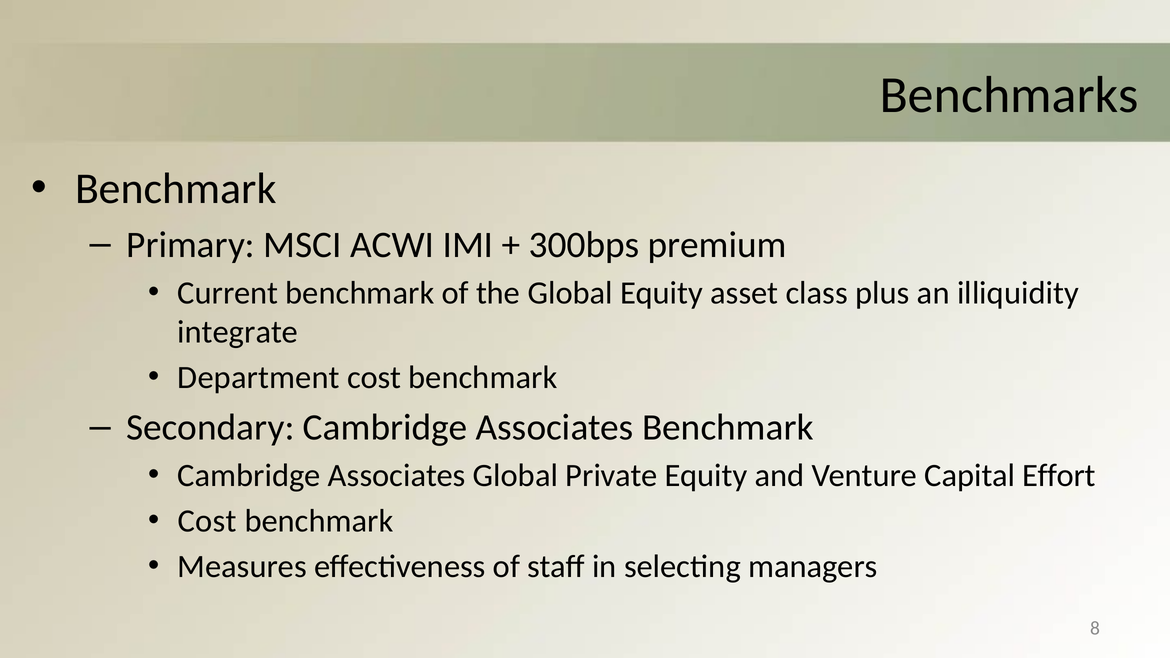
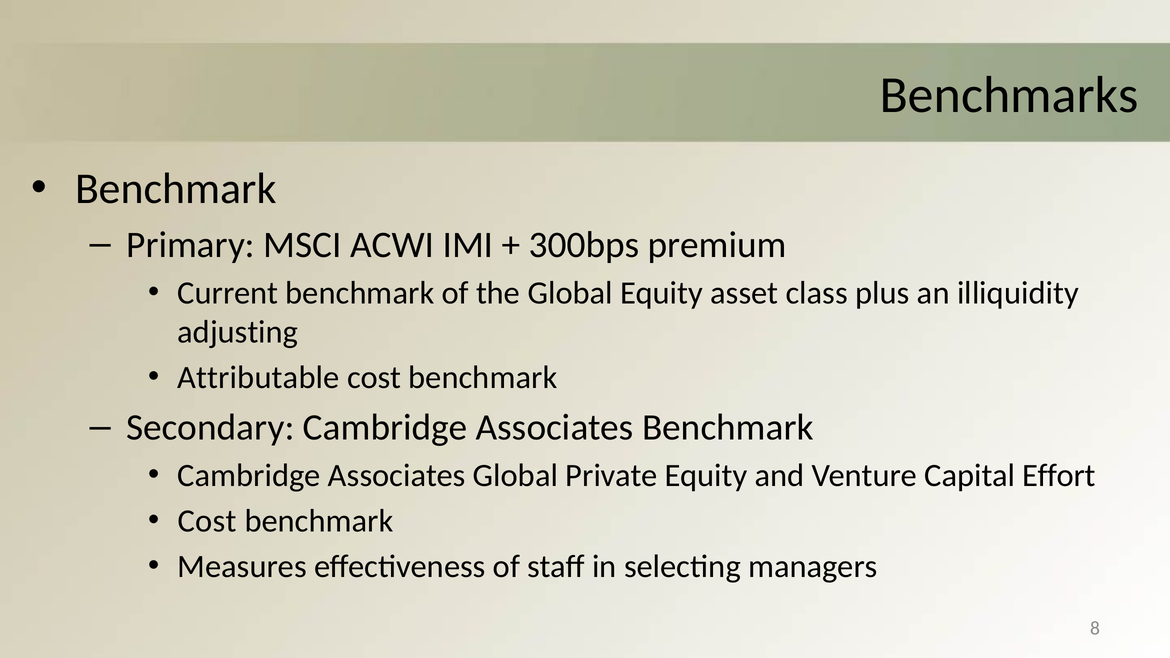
integrate: integrate -> adjusting
Department: Department -> Attributable
